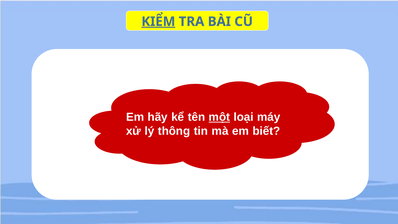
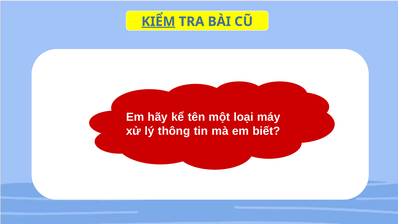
một underline: present -> none
